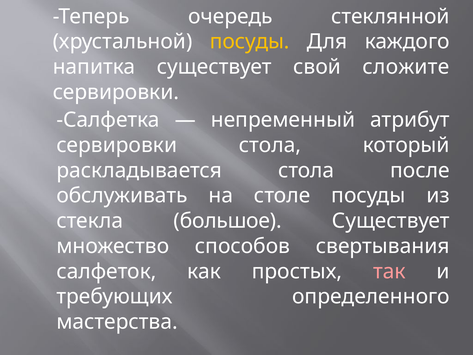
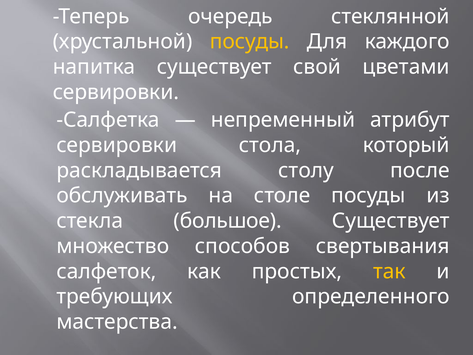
сложите: сложите -> цветами
раскладывается стола: стола -> столу
так colour: pink -> yellow
